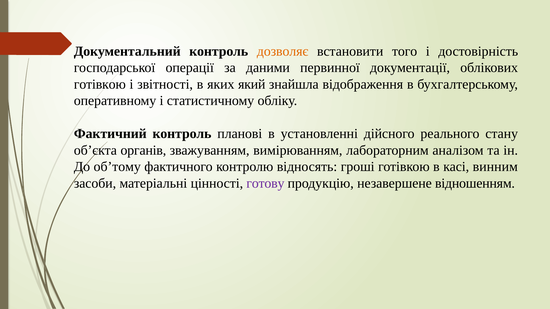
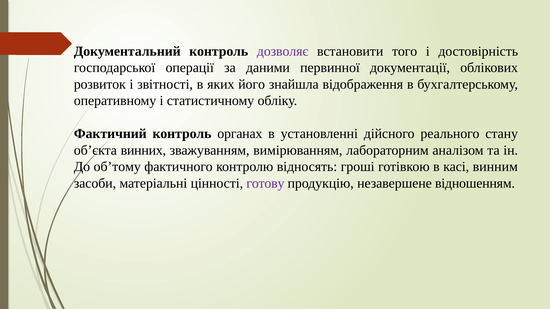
дозволяє colour: orange -> purple
готівкою at (100, 84): готівкою -> розвиток
який: який -> його
планові: планові -> органах
органів: органів -> винних
